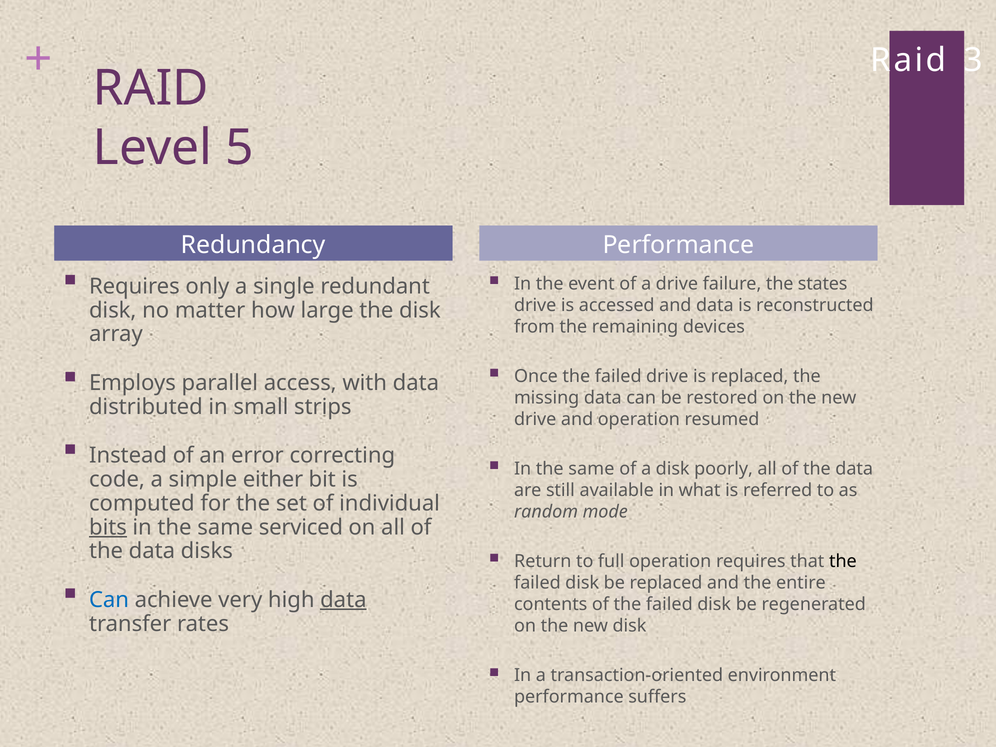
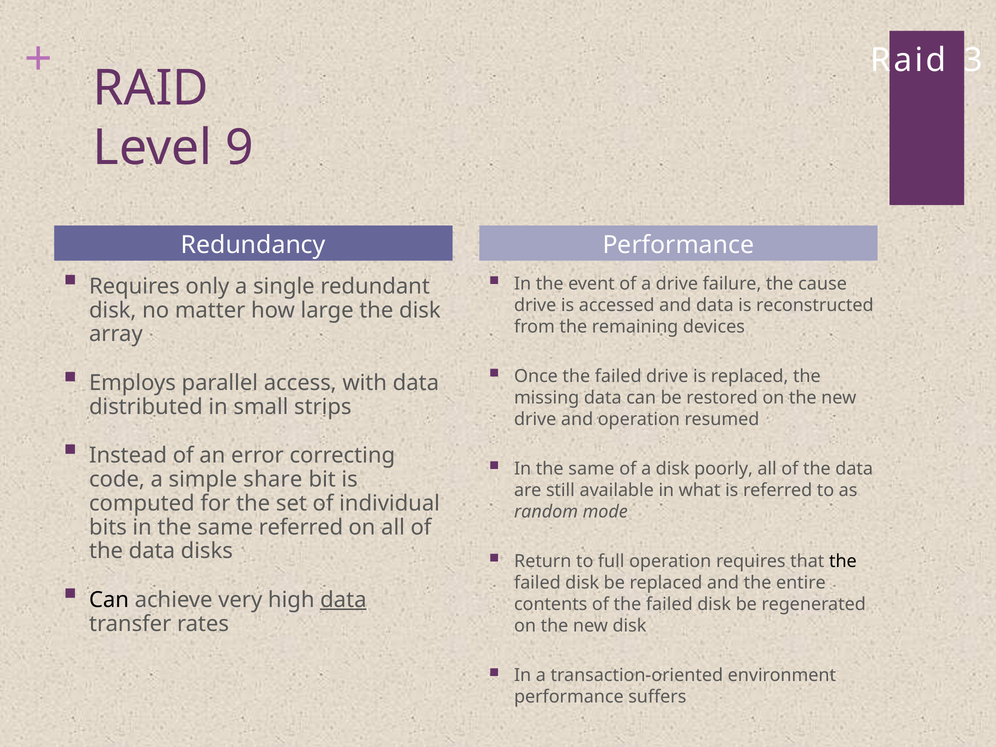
5: 5 -> 9
states: states -> cause
either: either -> share
bits underline: present -> none
same serviced: serviced -> referred
Can at (109, 600) colour: blue -> black
